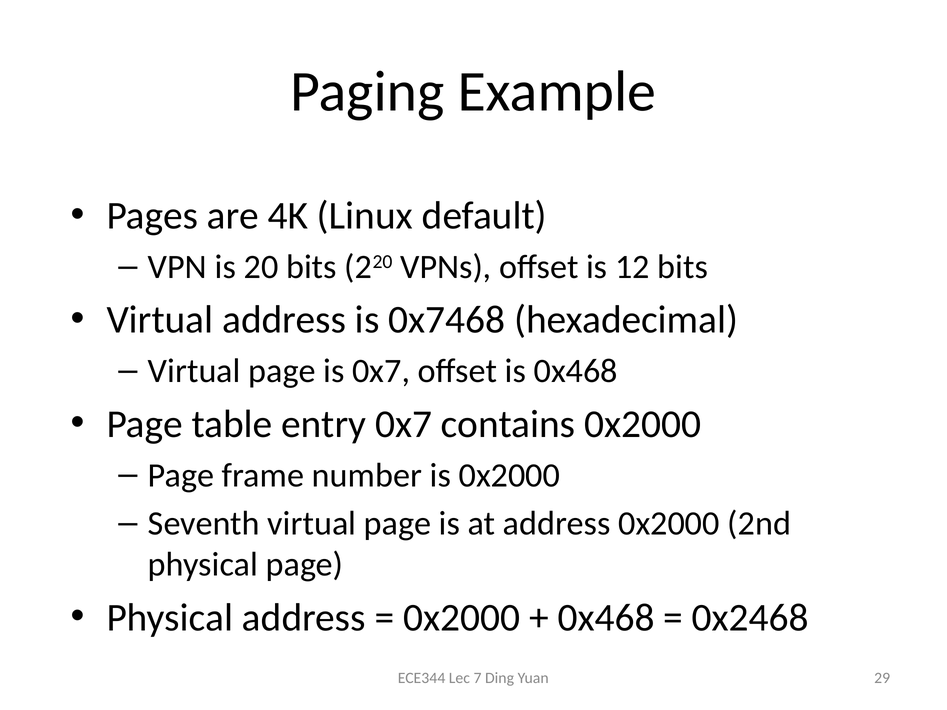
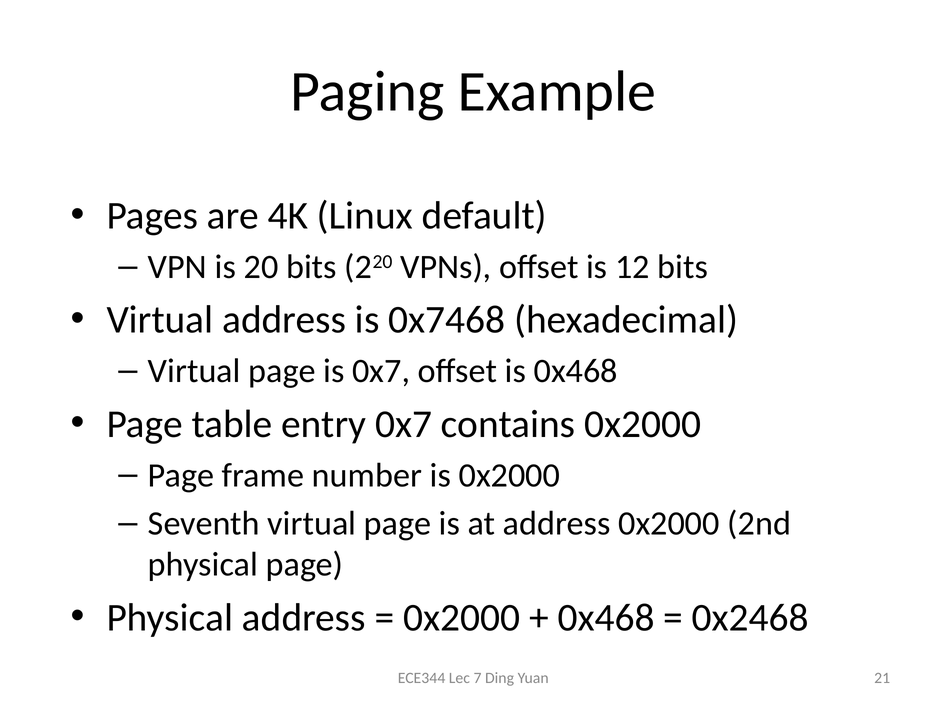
29: 29 -> 21
